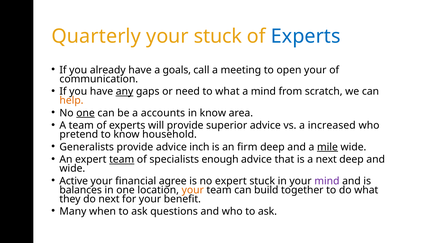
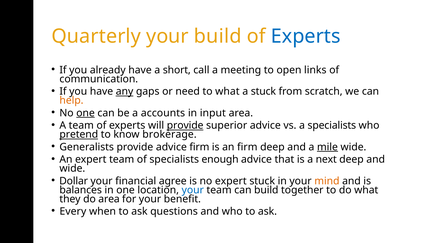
your stuck: stuck -> build
goals: goals -> short
open your: your -> links
a mind: mind -> stuck
in know: know -> input
provide at (185, 126) underline: none -> present
a increased: increased -> specialists
pretend underline: none -> present
household: household -> brokerage
advice inch: inch -> firm
team at (122, 160) underline: present -> none
Active: Active -> Dollar
mind at (327, 181) colour: purple -> orange
your at (193, 190) colour: orange -> blue
do next: next -> area
Many: Many -> Every
